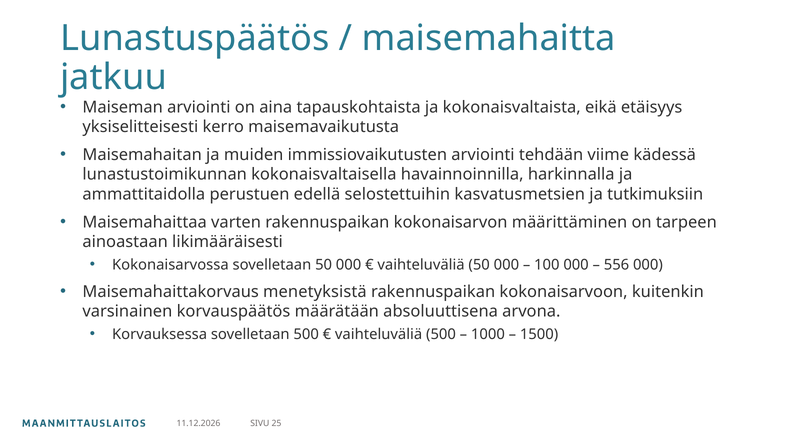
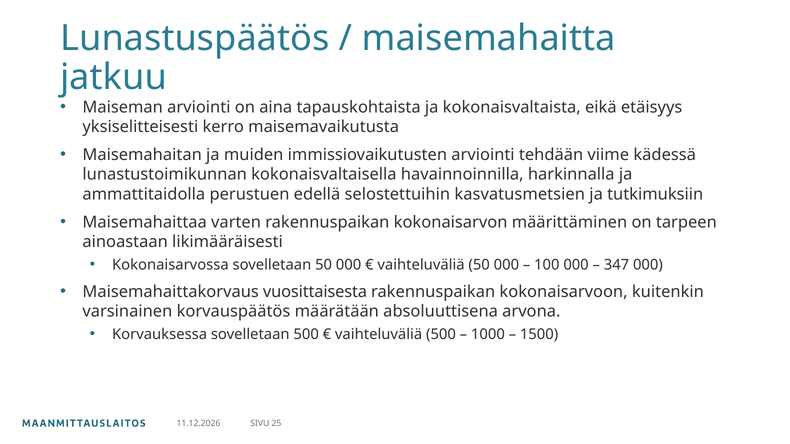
556: 556 -> 347
menetyksistä: menetyksistä -> vuosittaisesta
